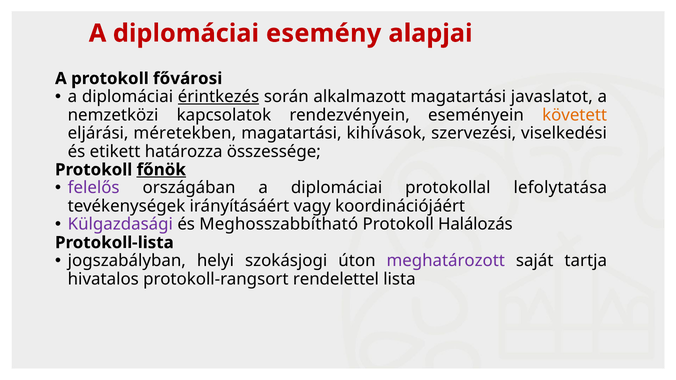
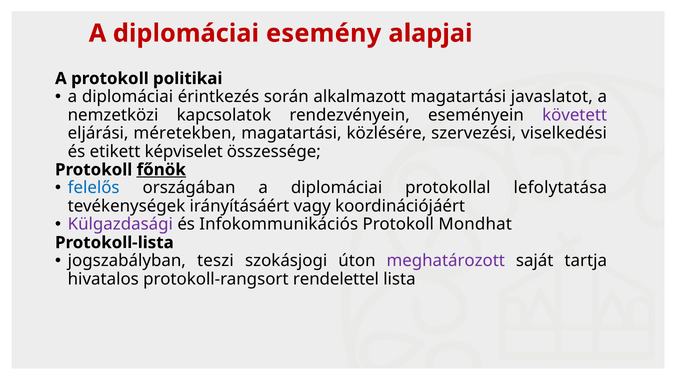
fővárosi: fővárosi -> politikai
érintkezés underline: present -> none
követett colour: orange -> purple
kihívások: kihívások -> közlésére
határozza: határozza -> képviselet
felelős colour: purple -> blue
Meghosszabbítható: Meghosszabbítható -> Infokommunikációs
Halálozás: Halálozás -> Mondhat
helyi: helyi -> teszi
